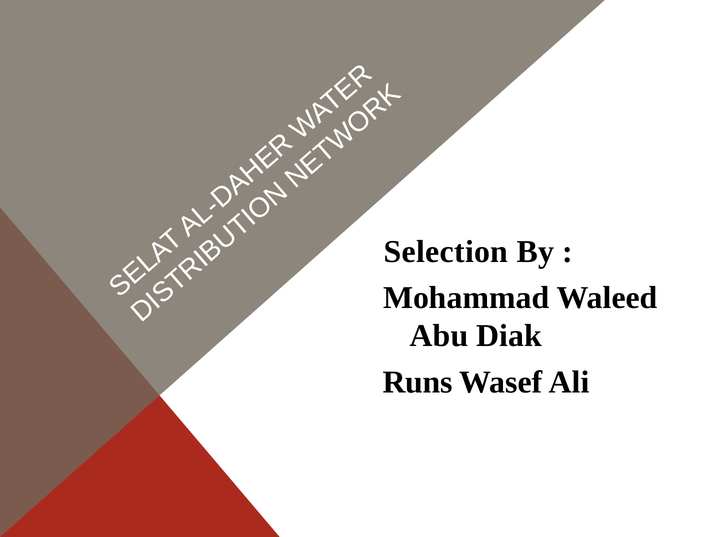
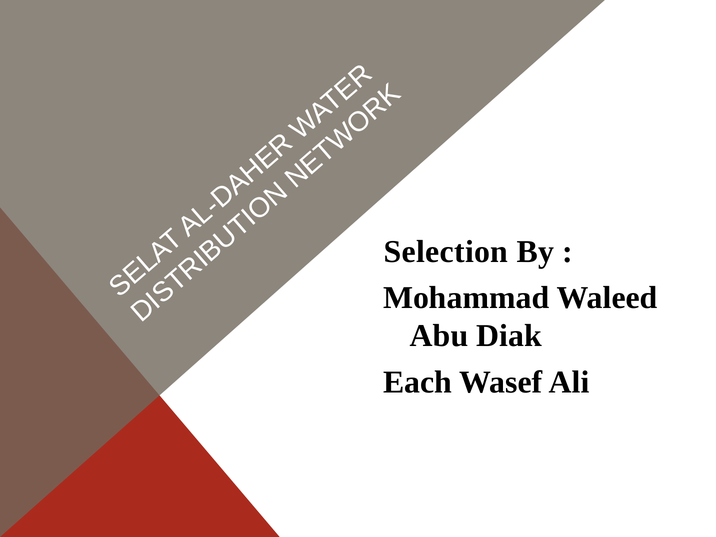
Runs: Runs -> Each
